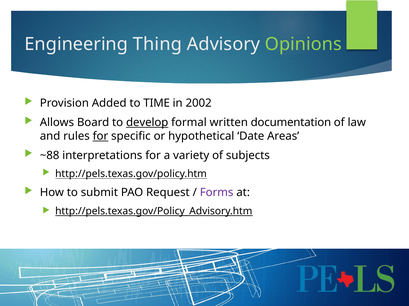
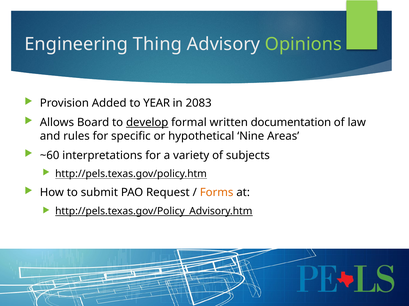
TIME: TIME -> YEAR
2002: 2002 -> 2083
for at (100, 136) underline: present -> none
Date: Date -> Nine
~88: ~88 -> ~60
Forms colour: purple -> orange
